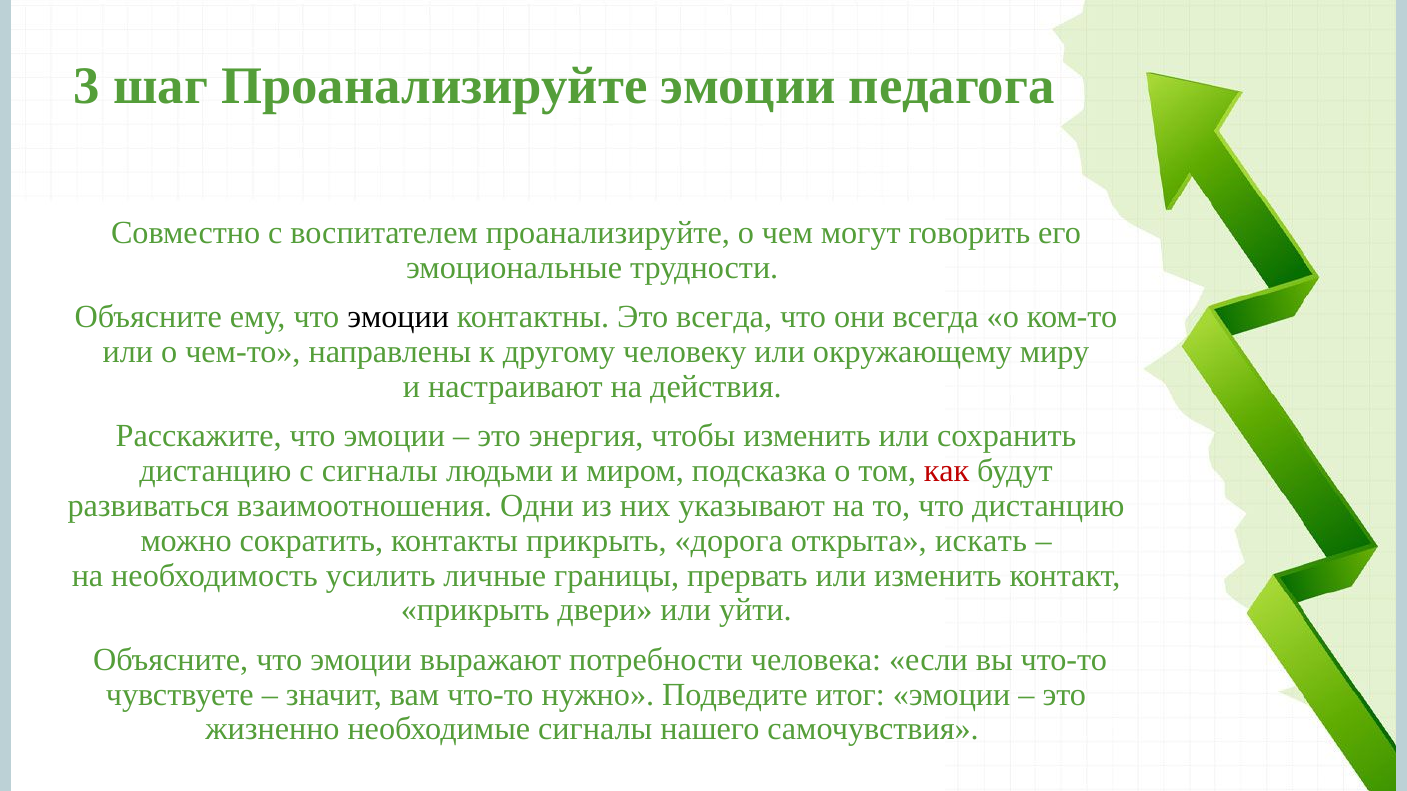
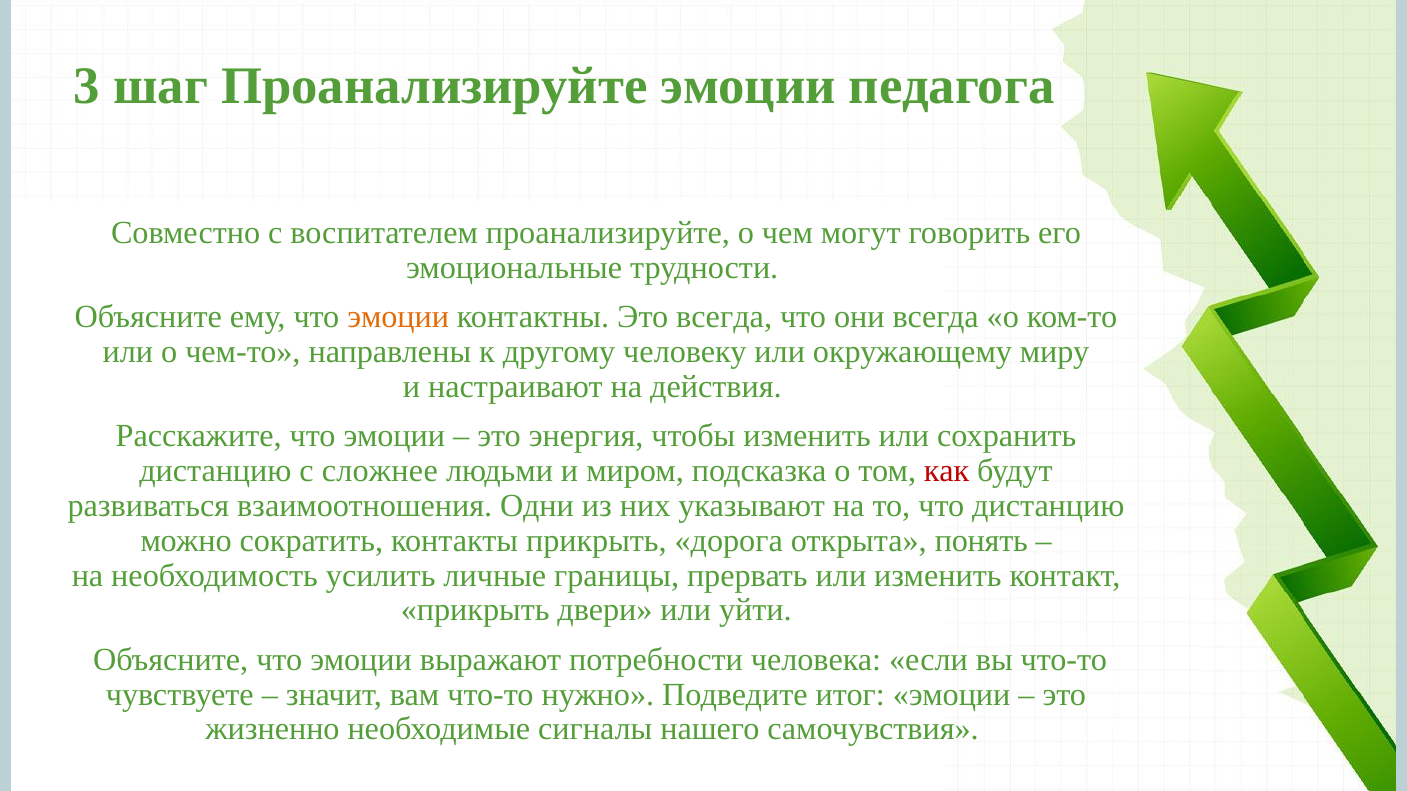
эмоции at (398, 317) colour: black -> orange
с сигналы: сигналы -> сложнее
искать: искать -> понять
